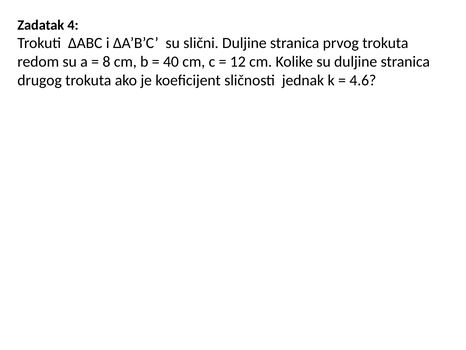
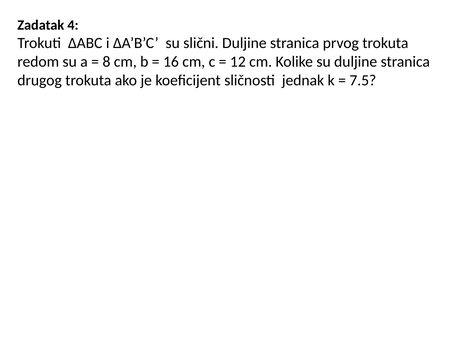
40: 40 -> 16
4.6: 4.6 -> 7.5
